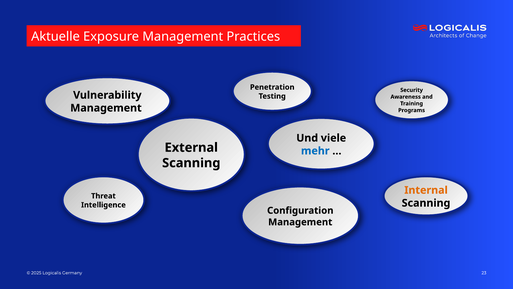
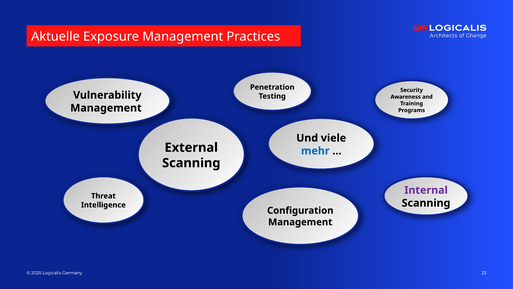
Internal colour: orange -> purple
